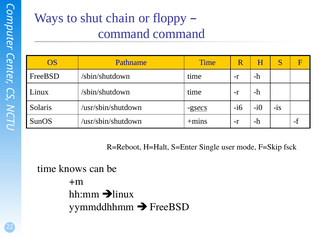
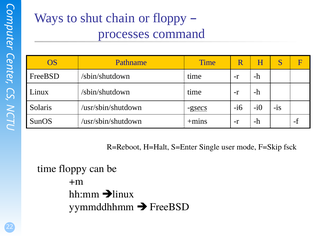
command at (124, 34): command -> processes
time knows: knows -> floppy
